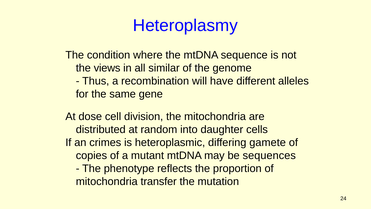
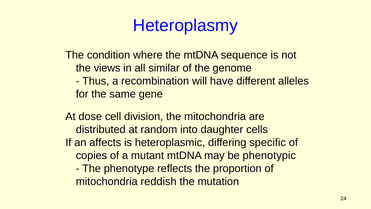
crimes: crimes -> affects
gamete: gamete -> specific
sequences: sequences -> phenotypic
transfer: transfer -> reddish
